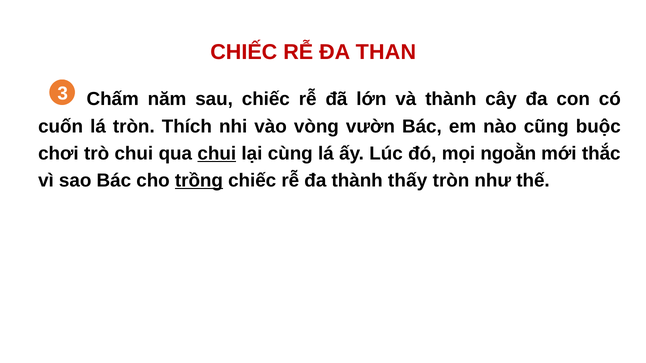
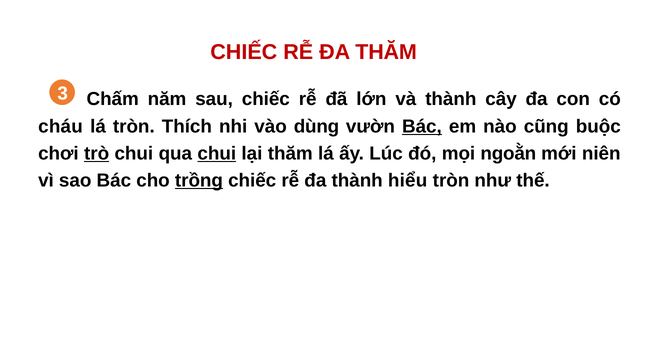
ĐA THAN: THAN -> THĂM
cuốn: cuốn -> cháu
vòng: vòng -> dùng
Bác at (422, 126) underline: none -> present
trò underline: none -> present
lại cùng: cùng -> thăm
thắc: thắc -> niên
thấy: thấy -> hiểu
